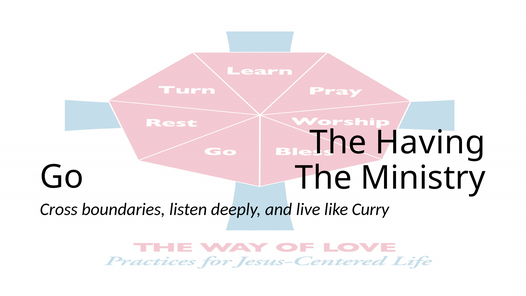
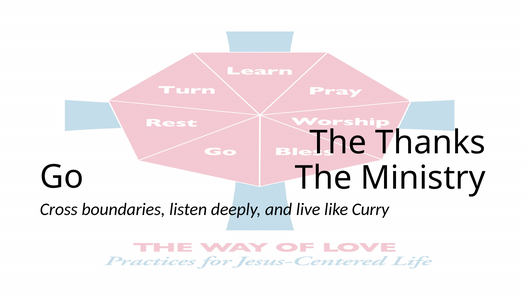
Having: Having -> Thanks
